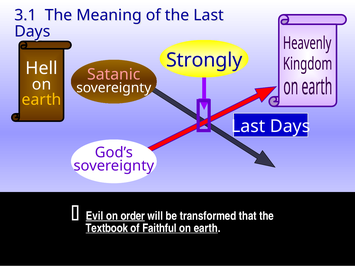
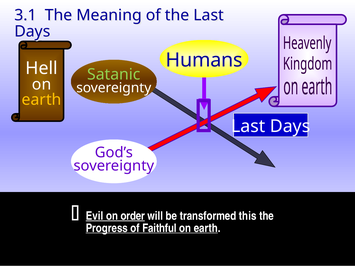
Strongly: Strongly -> Humans
Satanic colour: pink -> light green
that: that -> this
Textbook: Textbook -> Progress
